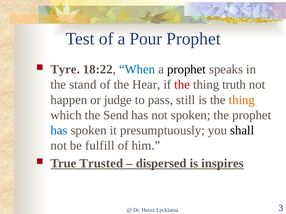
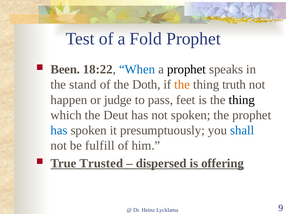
Pour: Pour -> Fold
Tyre: Tyre -> Been
Hear: Hear -> Doth
the at (182, 85) colour: red -> orange
still: still -> feet
thing at (242, 100) colour: orange -> black
Send: Send -> Deut
shall colour: black -> blue
inspires: inspires -> offering
3: 3 -> 9
